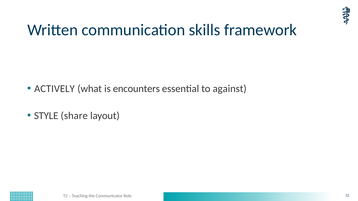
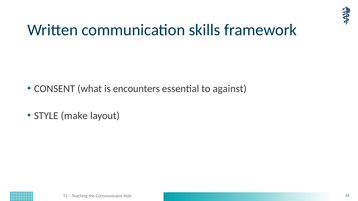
ACTIVELY: ACTIVELY -> CONSENT
share: share -> make
